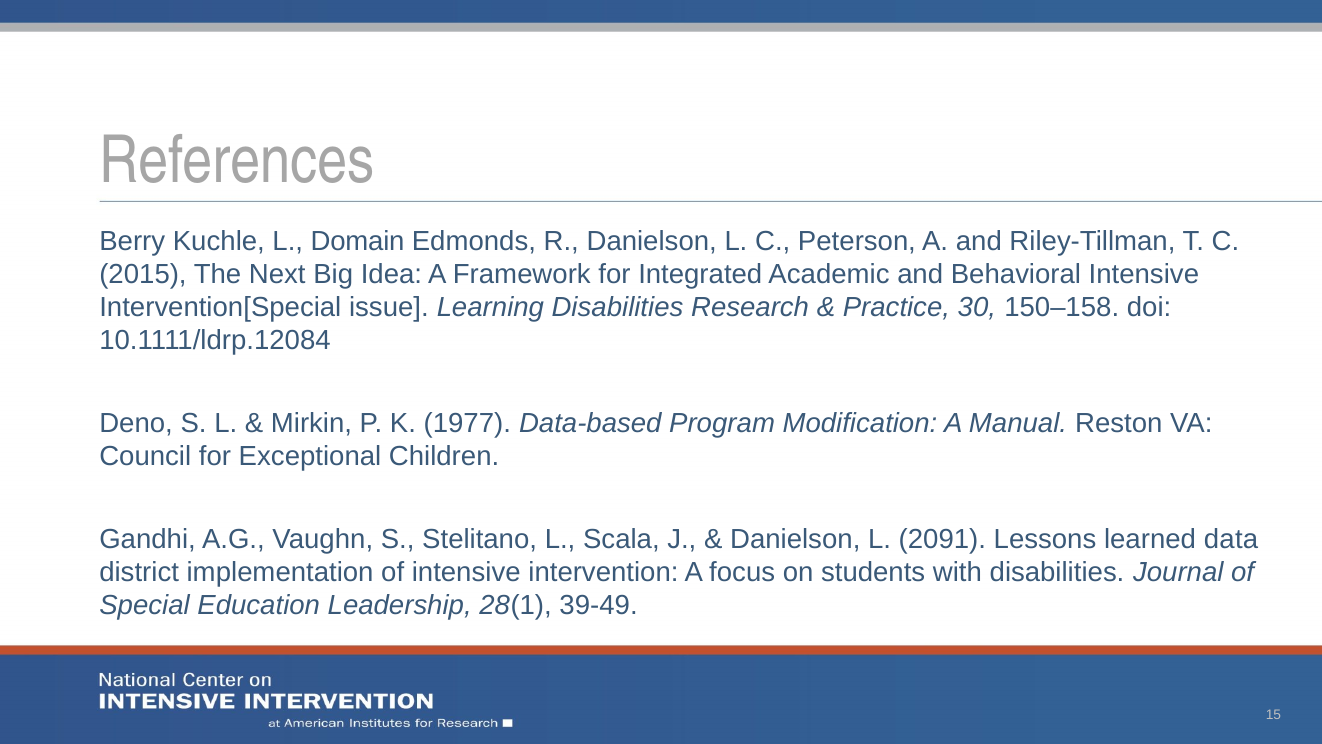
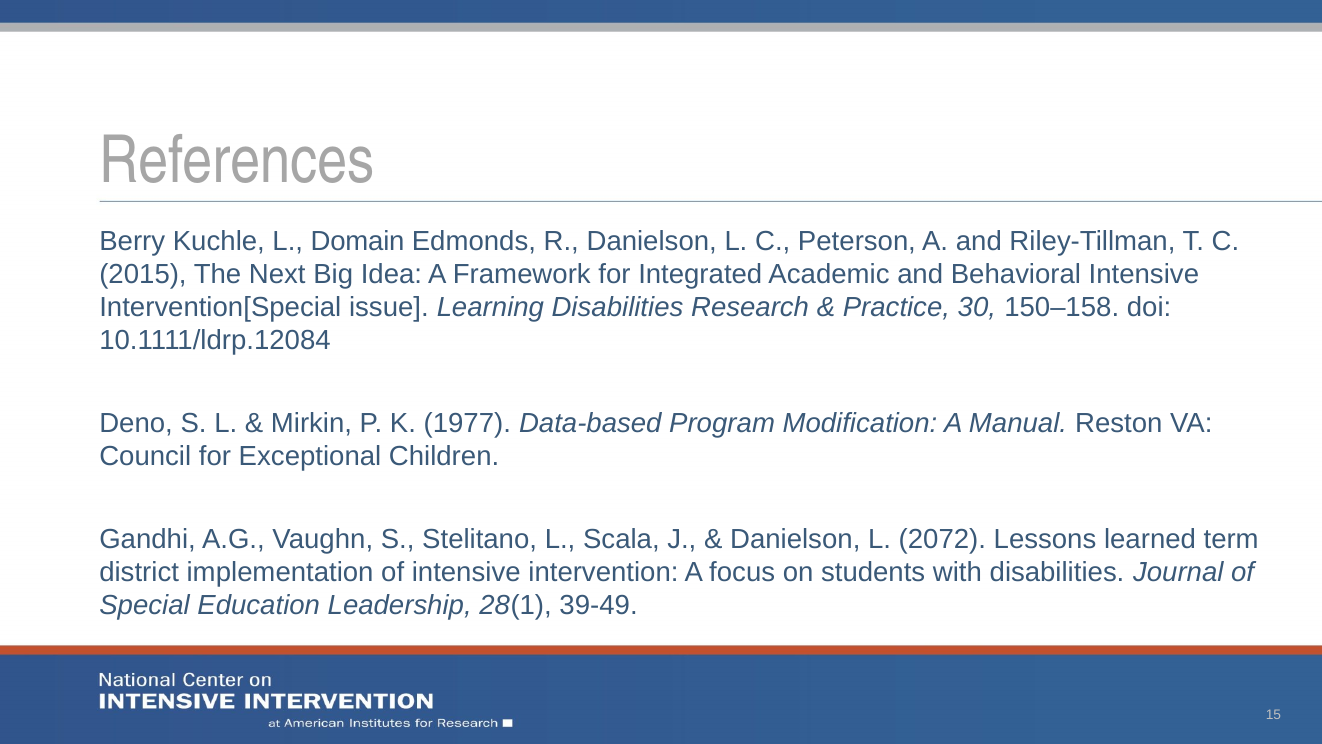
2091: 2091 -> 2072
data: data -> term
